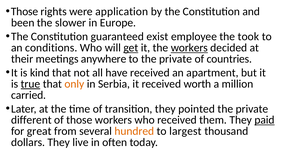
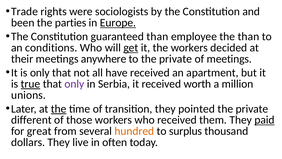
Those at (25, 12): Those -> Trade
application: application -> sociologists
slower: slower -> parties
Europe underline: none -> present
guaranteed exist: exist -> than
the took: took -> than
workers at (189, 48) underline: present -> none
of countries: countries -> meetings
is kind: kind -> only
only at (74, 84) colour: orange -> purple
carried: carried -> unions
the at (59, 109) underline: none -> present
largest: largest -> surplus
